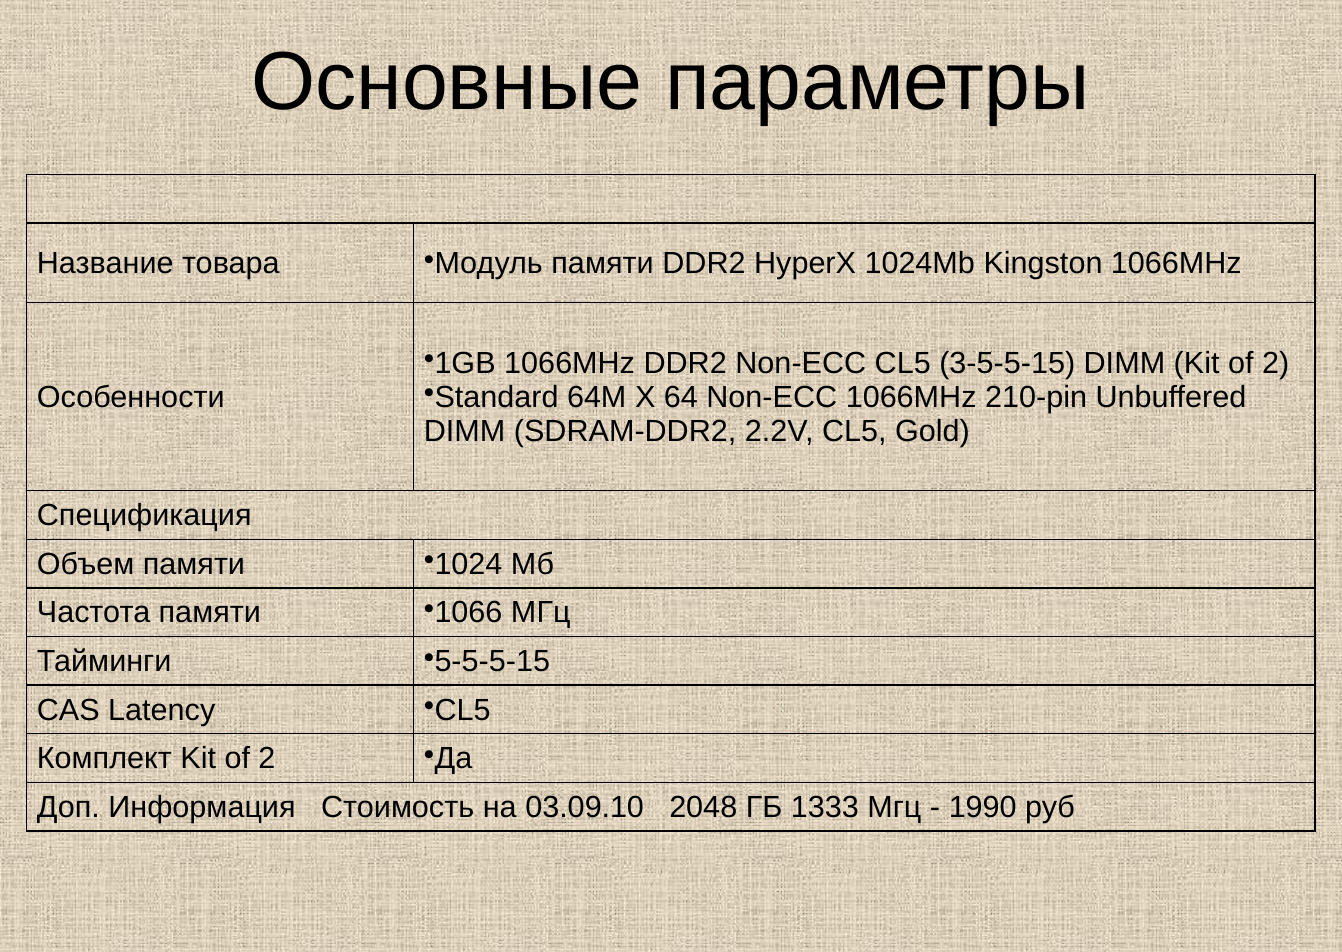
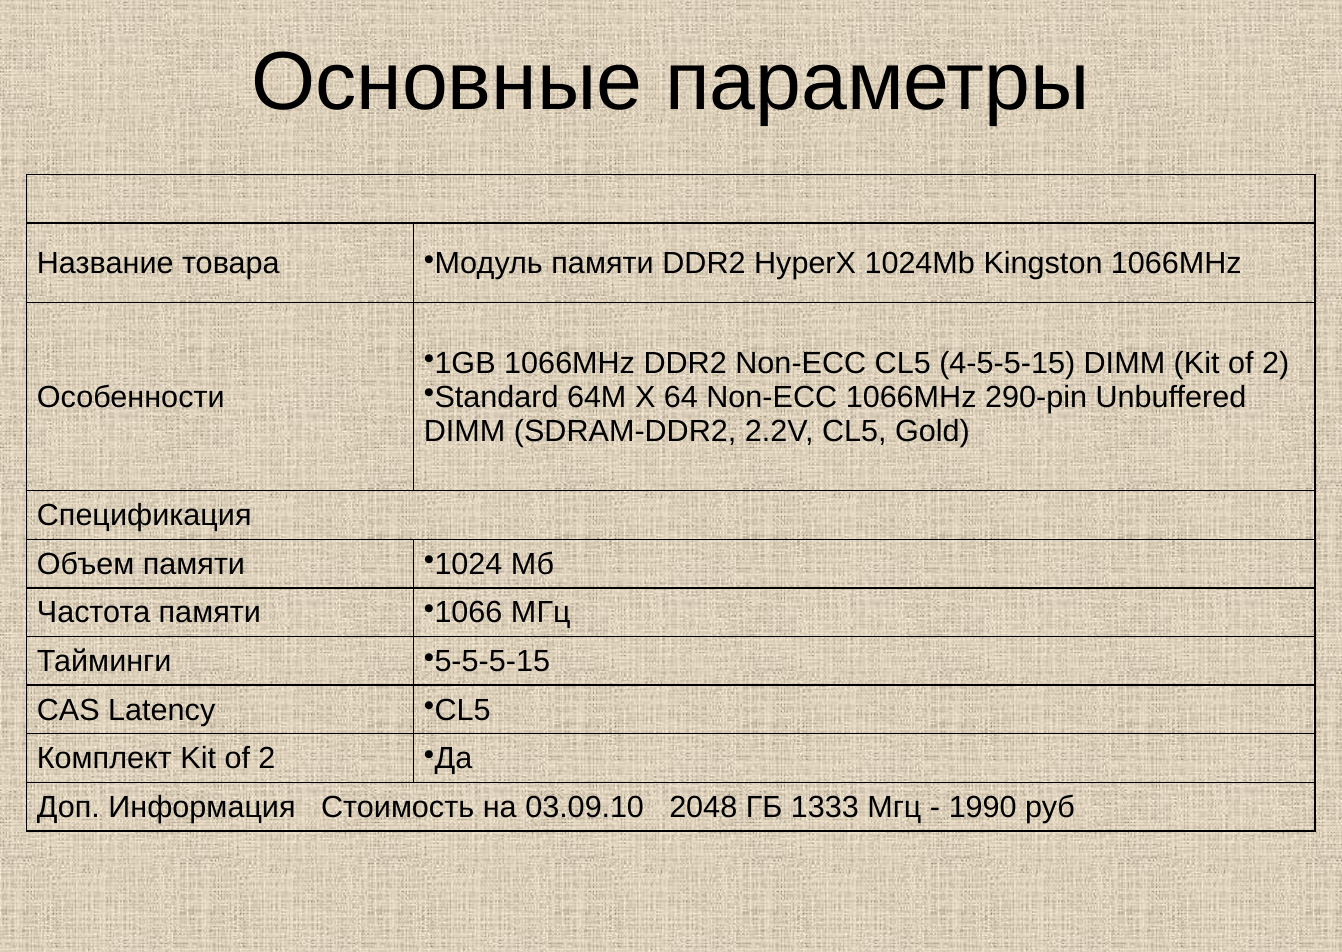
3-5-5-15: 3-5-5-15 -> 4-5-5-15
210-pin: 210-pin -> 290-pin
